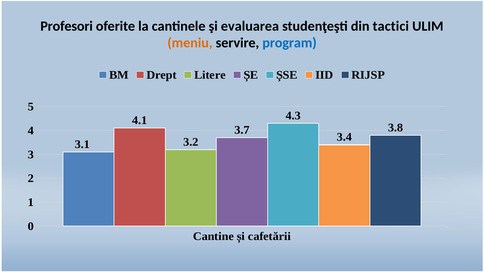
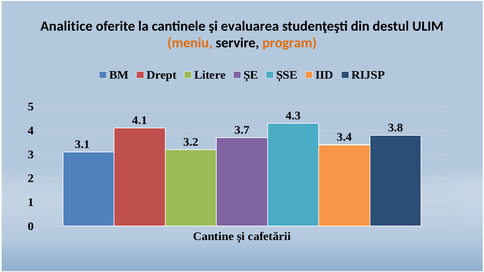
Profesori: Profesori -> Analitice
tactici: tactici -> destul
program colour: blue -> orange
